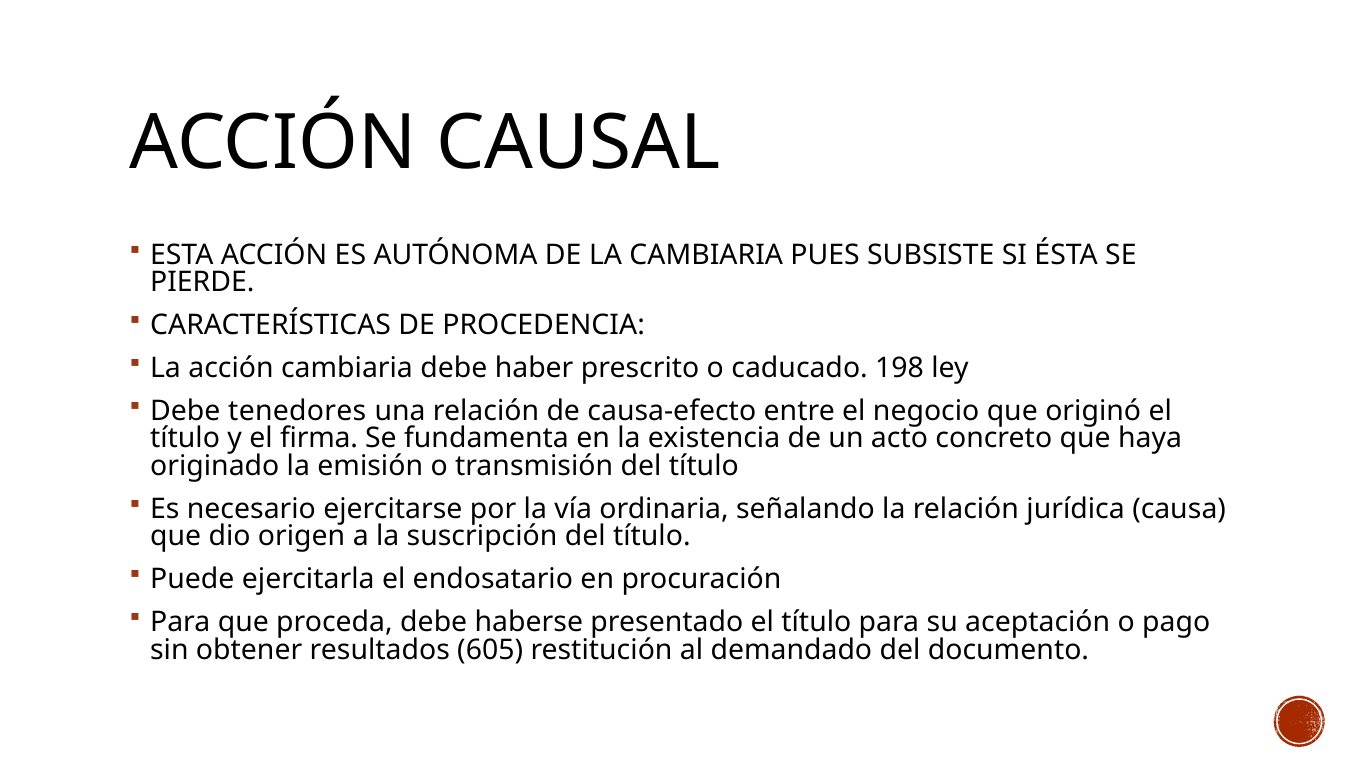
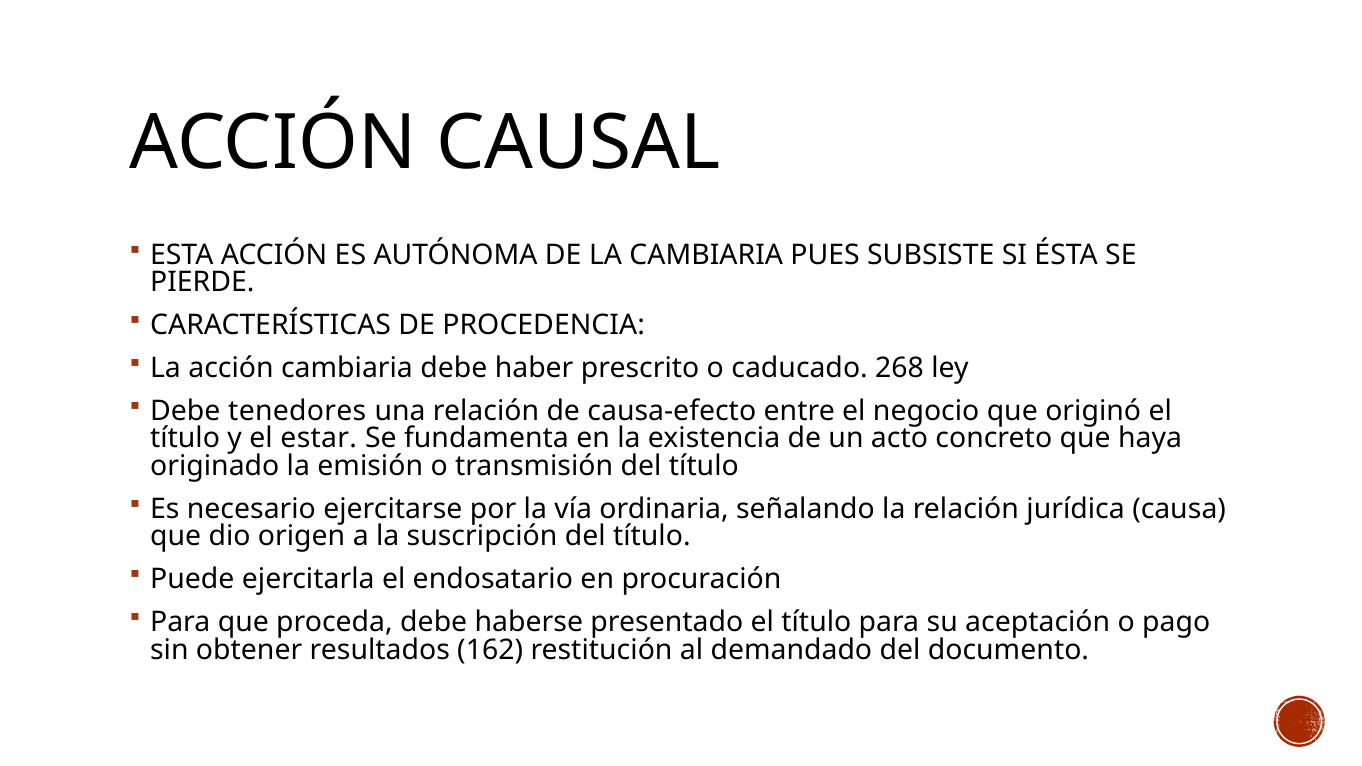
198: 198 -> 268
firma: firma -> estar
605: 605 -> 162
